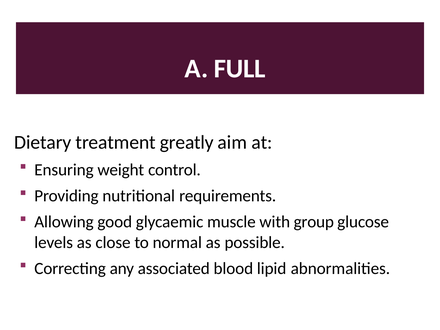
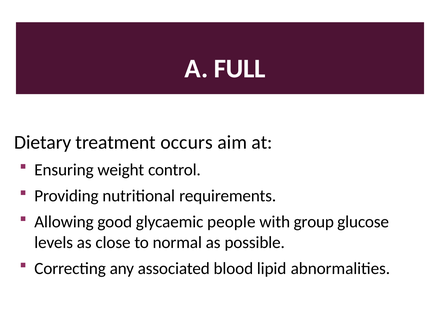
greatly: greatly -> occurs
muscle: muscle -> people
